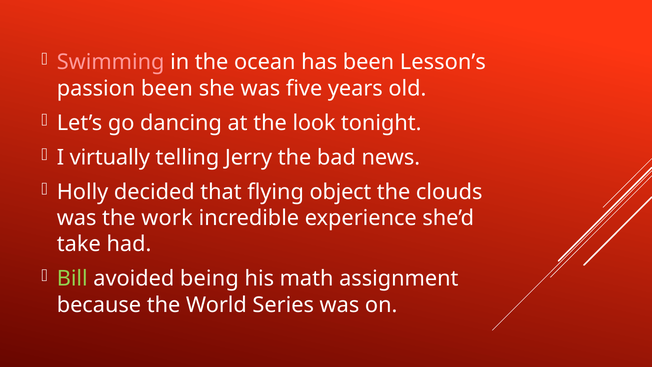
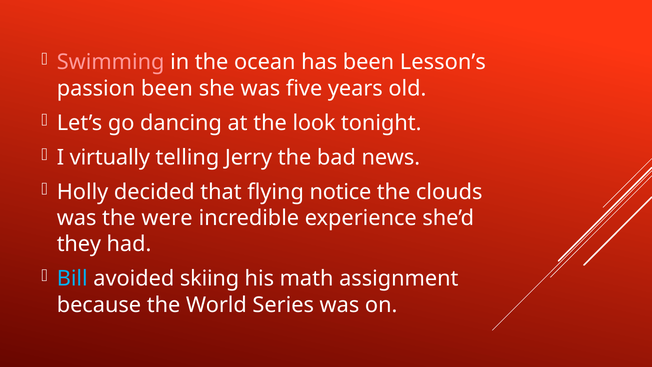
object: object -> notice
work: work -> were
take: take -> they
Bill colour: light green -> light blue
being: being -> skiing
